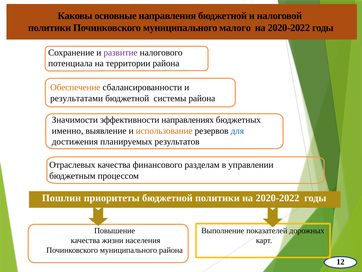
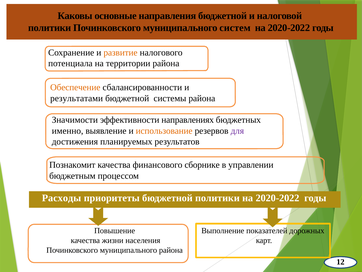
малого: малого -> систем
развитие colour: purple -> orange
для colour: blue -> purple
Отраслевых: Отраслевых -> Познакомит
разделам: разделам -> сборнике
Пошлин: Пошлин -> Расходы
